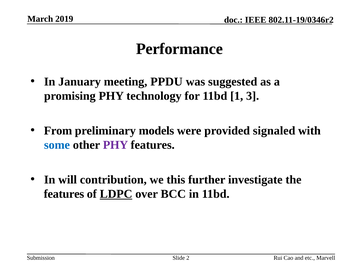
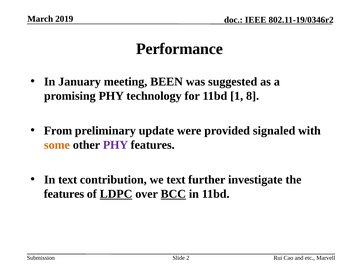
PPDU: PPDU -> BEEN
3: 3 -> 8
models: models -> update
some colour: blue -> orange
In will: will -> text
we this: this -> text
BCC underline: none -> present
